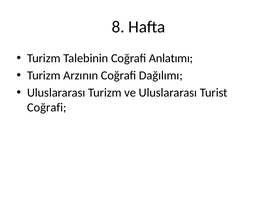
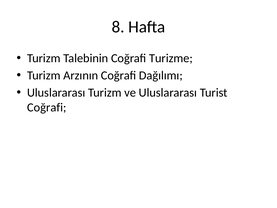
Anlatımı: Anlatımı -> Turizme
